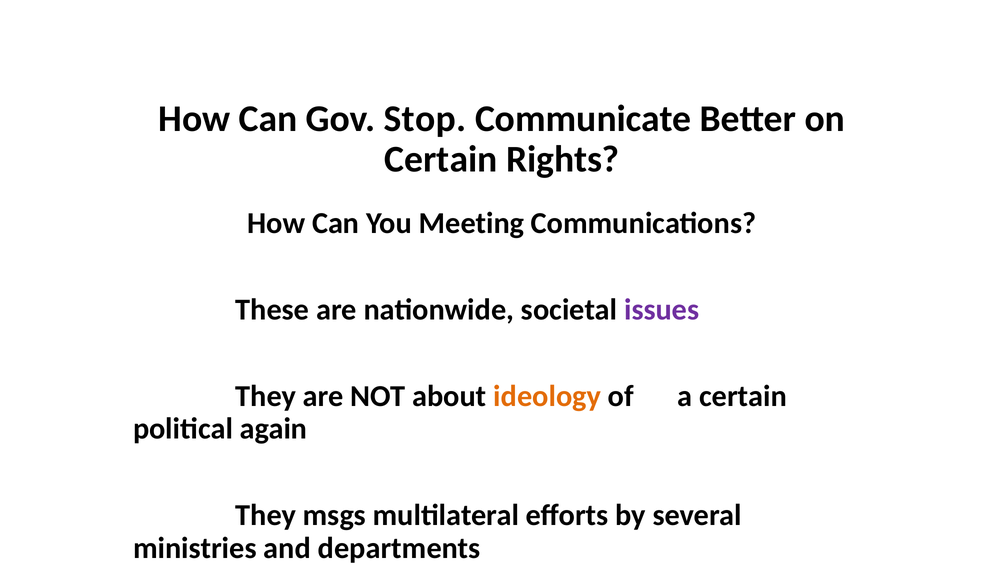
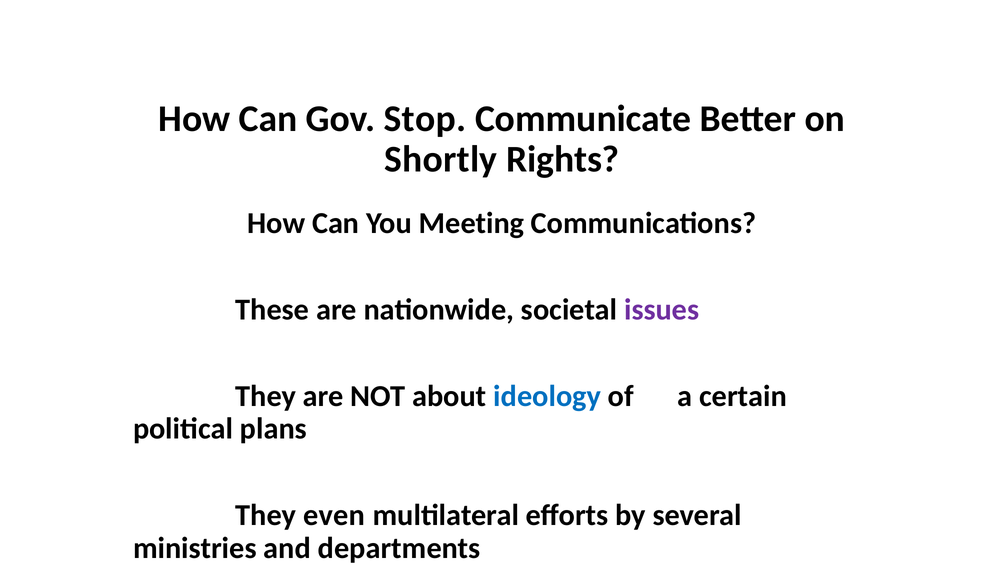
Certain at (441, 159): Certain -> Shortly
ideology colour: orange -> blue
again: again -> plans
msgs: msgs -> even
